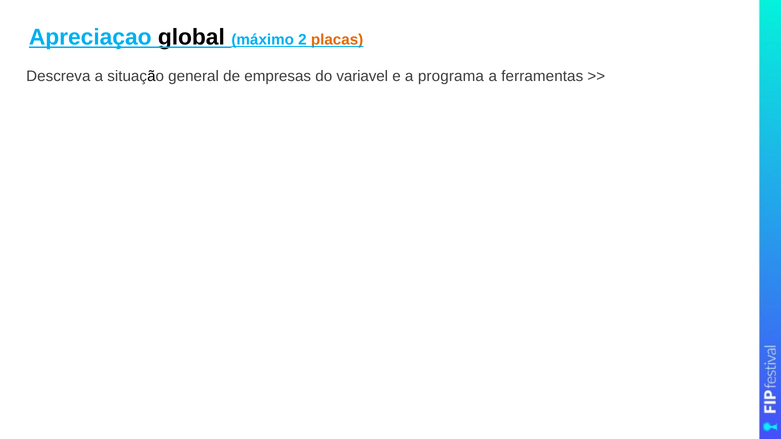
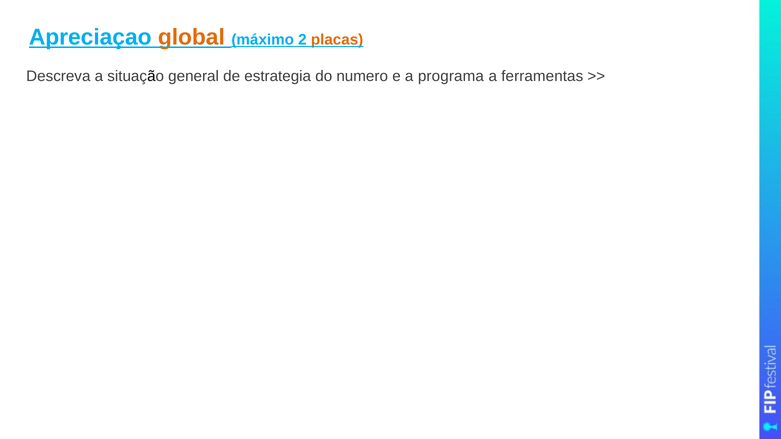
global colour: black -> orange
empresas: empresas -> estrategia
variavel: variavel -> numero
